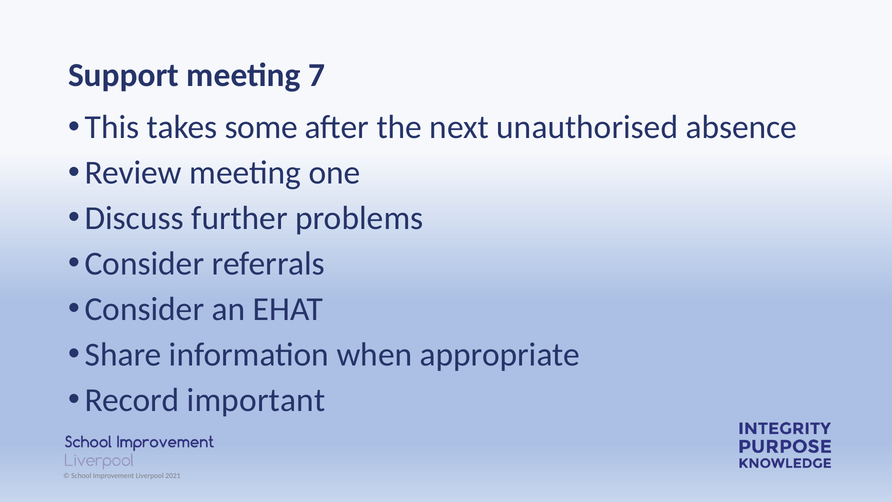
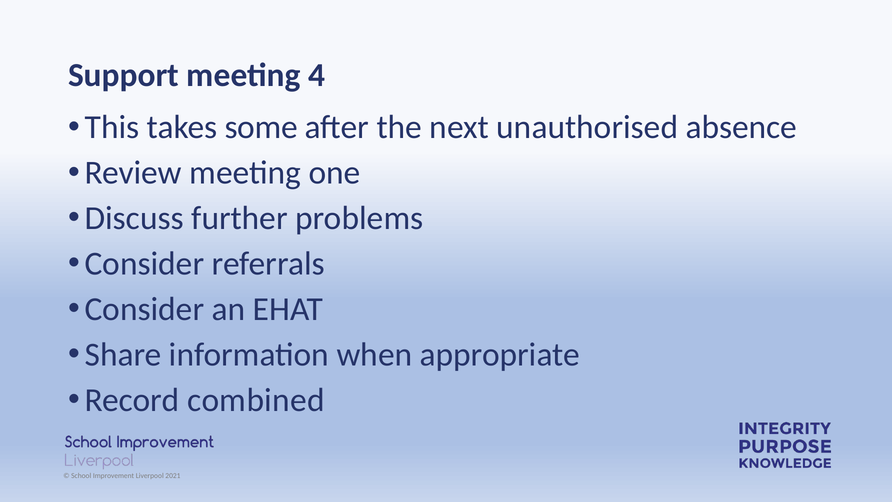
7: 7 -> 4
important: important -> combined
